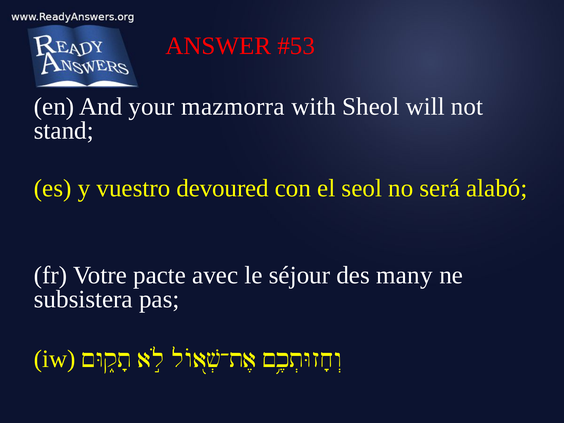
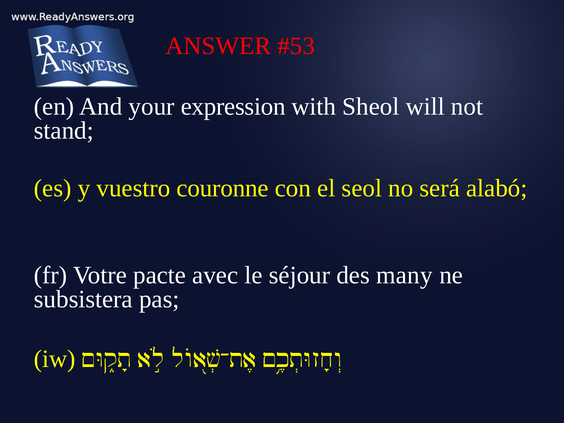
mazmorra: mazmorra -> expression
devoured: devoured -> couronne
